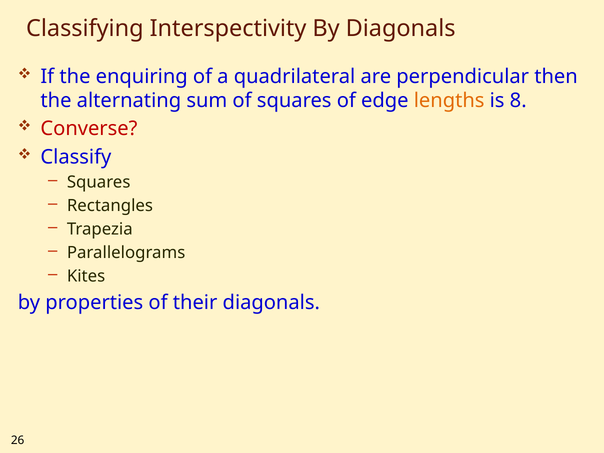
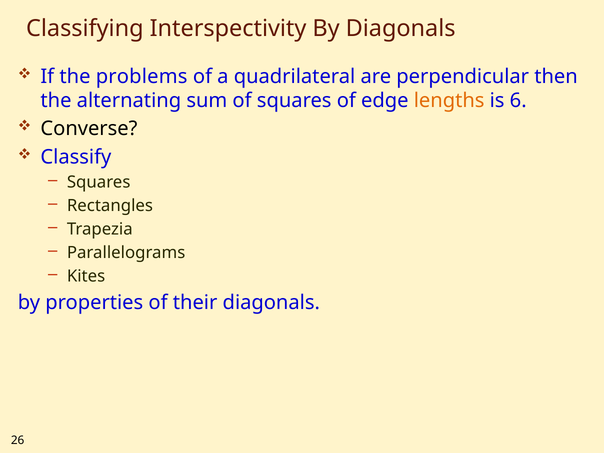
enquiring: enquiring -> problems
8: 8 -> 6
Converse colour: red -> black
